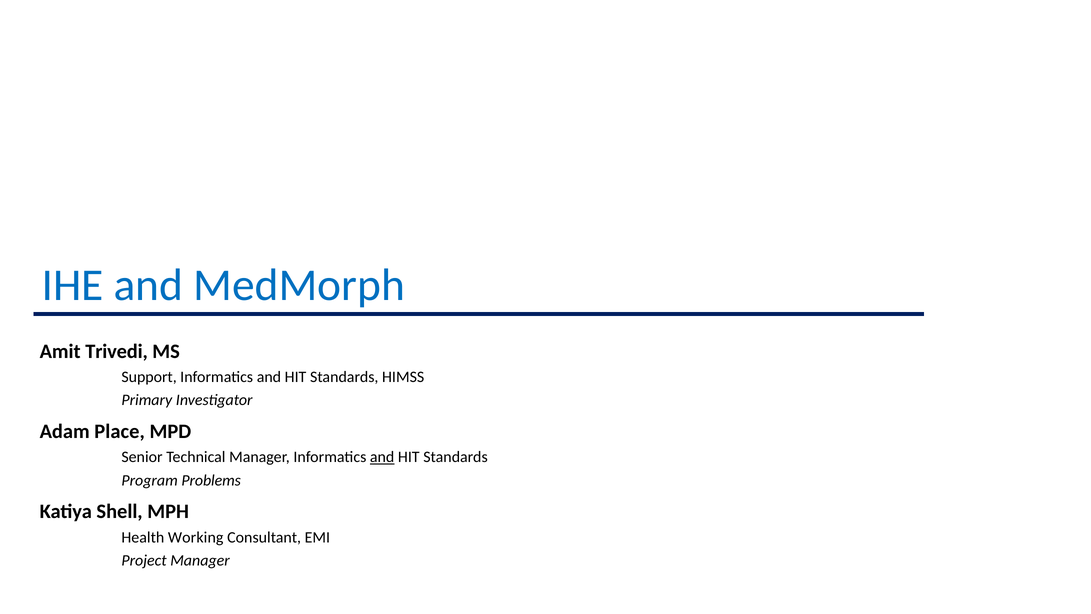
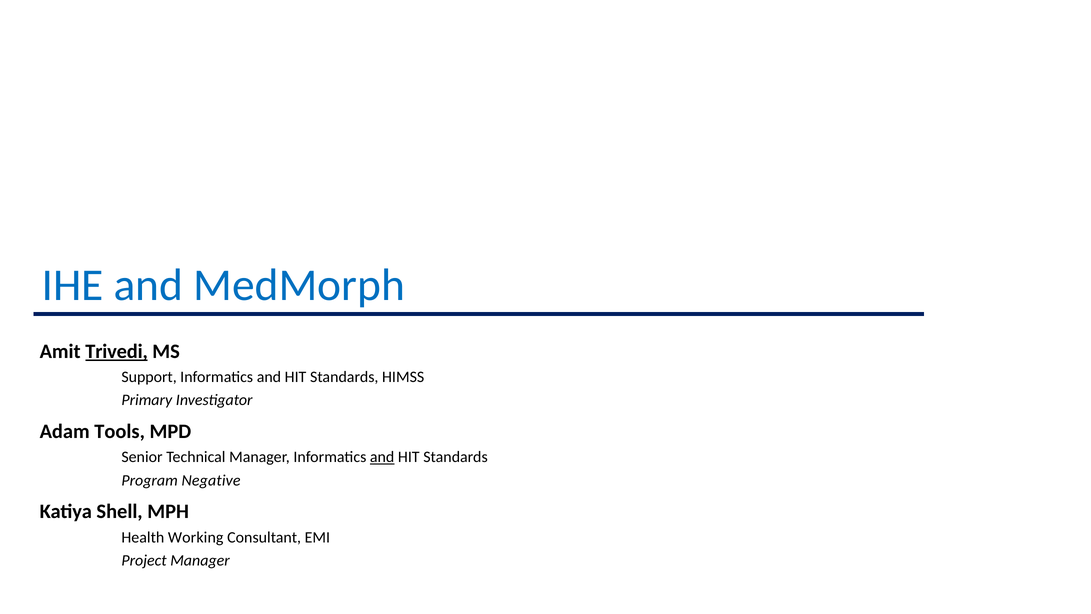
Trivedi underline: none -> present
Place: Place -> Tools
Problems: Problems -> Negative
